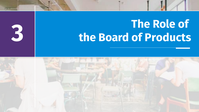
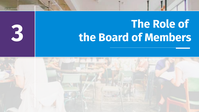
Products: Products -> Members
